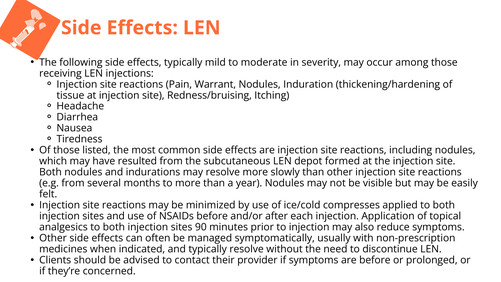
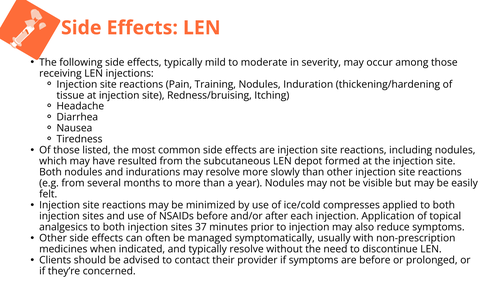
Warrant: Warrant -> Training
90: 90 -> 37
